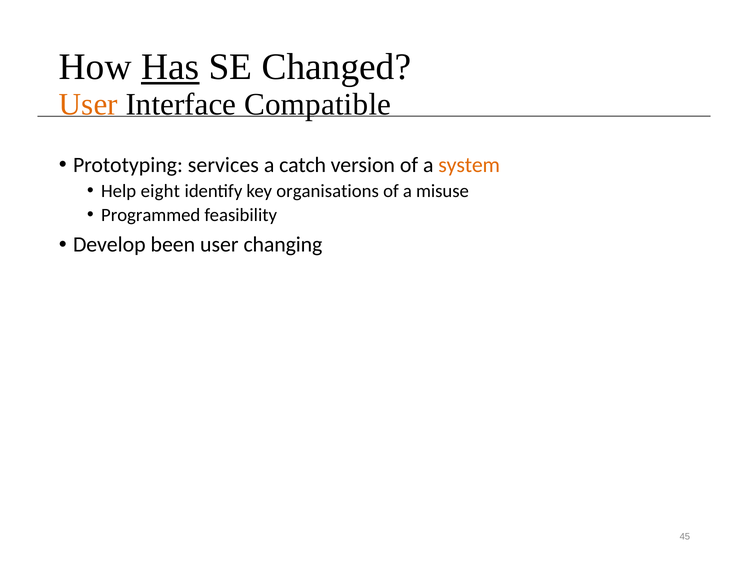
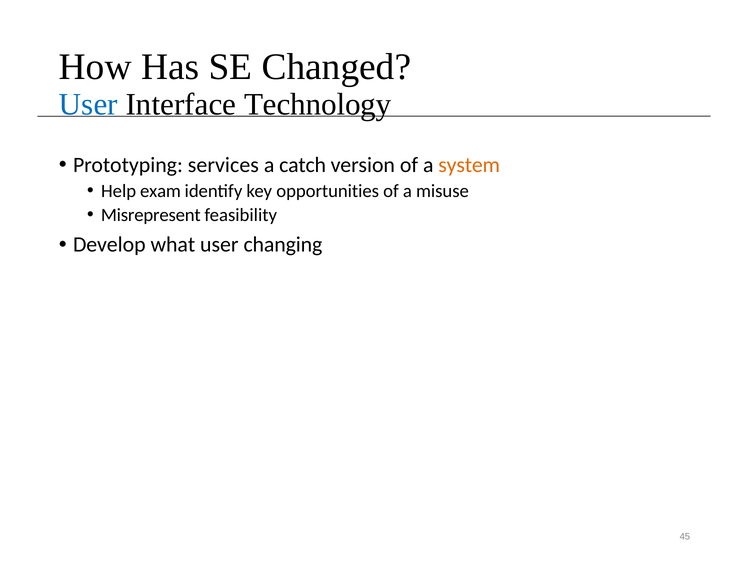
Has underline: present -> none
User at (88, 104) colour: orange -> blue
Compatible: Compatible -> Technology
eight: eight -> exam
organisations: organisations -> opportunities
Programmed: Programmed -> Misrepresent
been: been -> what
